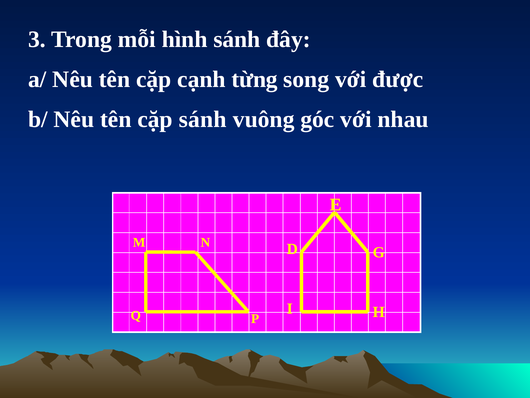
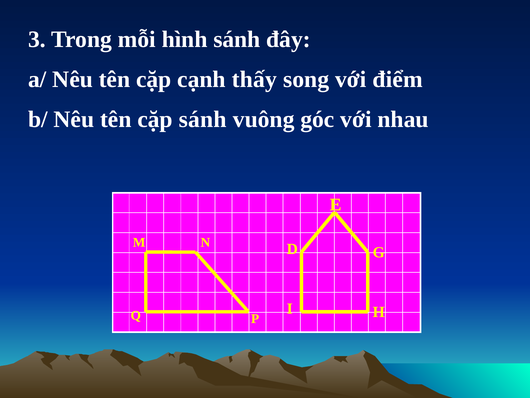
từng: từng -> thấy
được: được -> điểm
